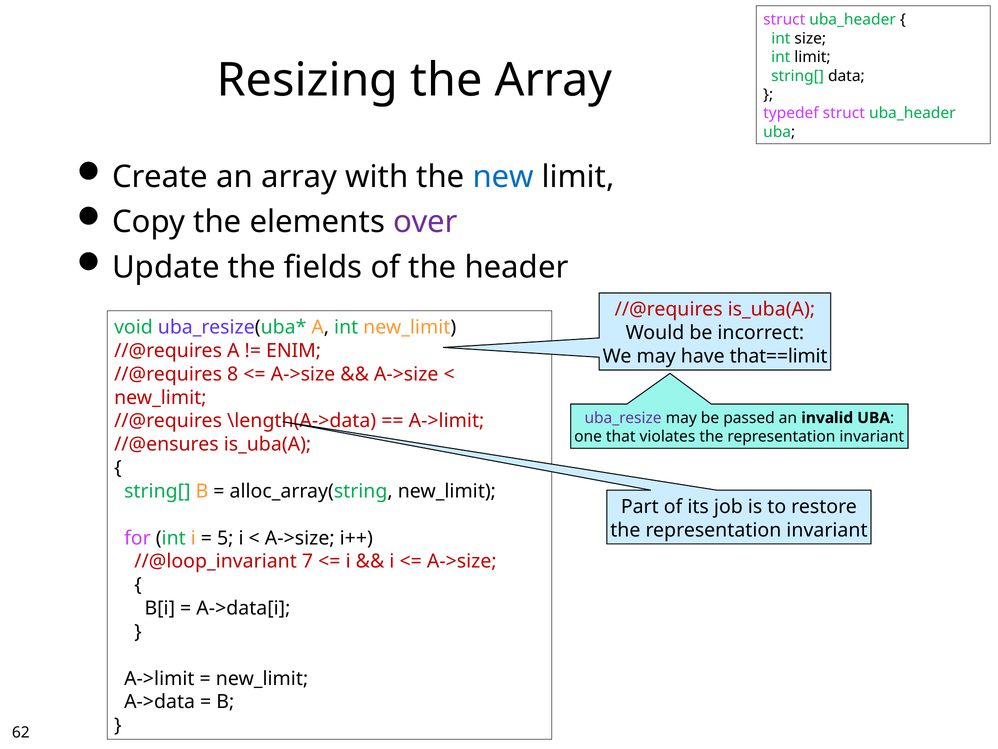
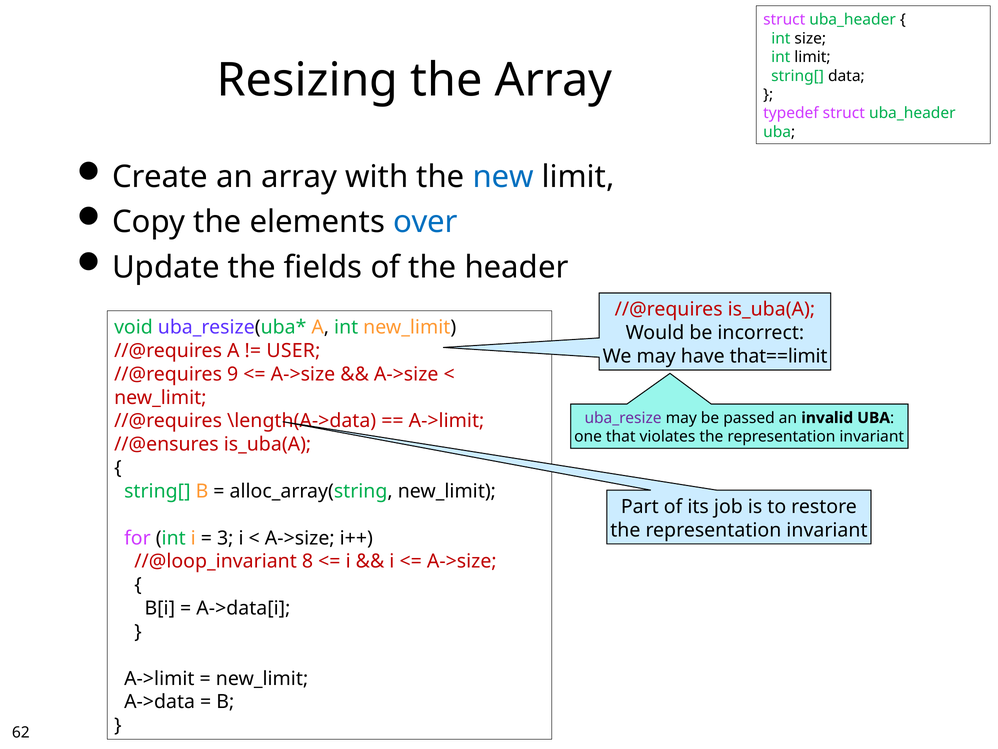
over colour: purple -> blue
ENIM: ENIM -> USER
8: 8 -> 9
5: 5 -> 3
7: 7 -> 8
